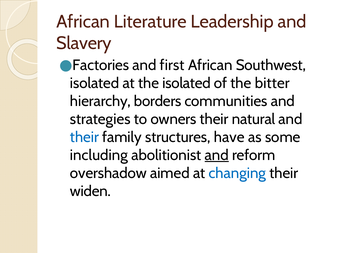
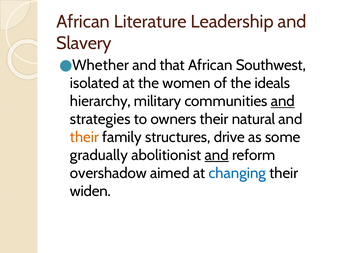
Factories: Factories -> Whether
first: first -> that
the isolated: isolated -> women
bitter: bitter -> ideals
borders: borders -> military
and at (283, 101) underline: none -> present
their at (84, 137) colour: blue -> orange
have: have -> drive
including: including -> gradually
